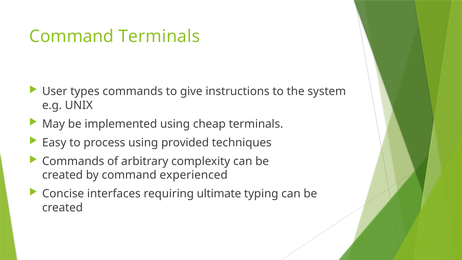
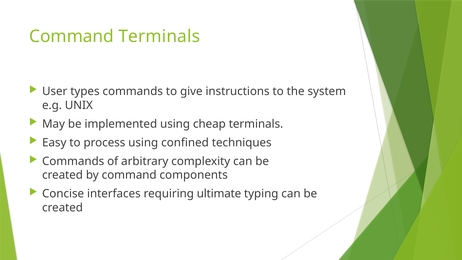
provided: provided -> confined
experienced: experienced -> components
